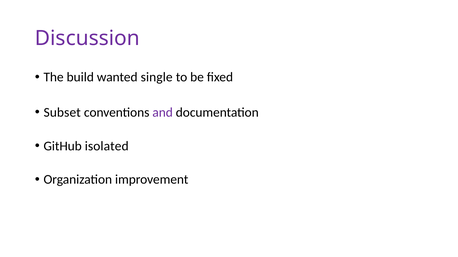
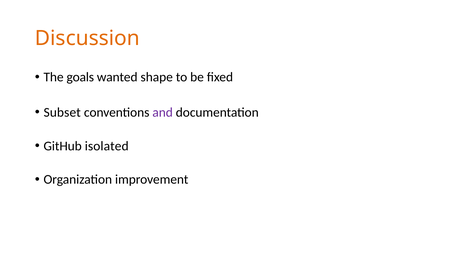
Discussion colour: purple -> orange
build: build -> goals
single: single -> shape
